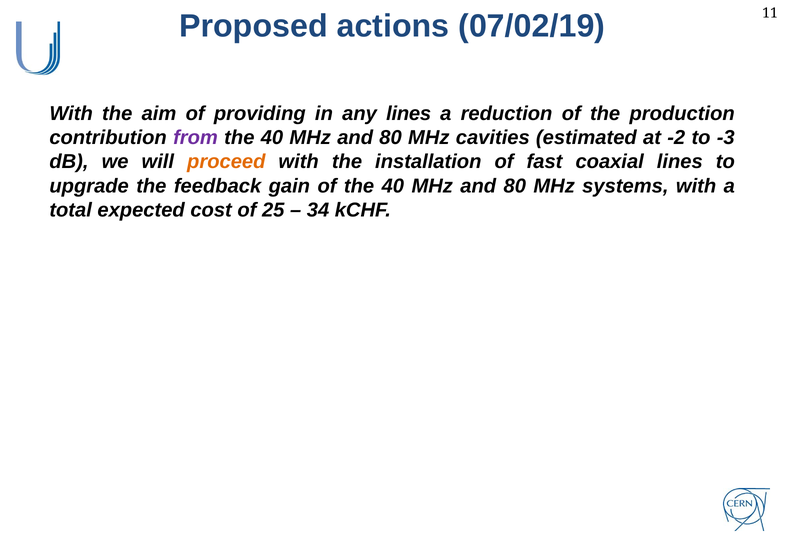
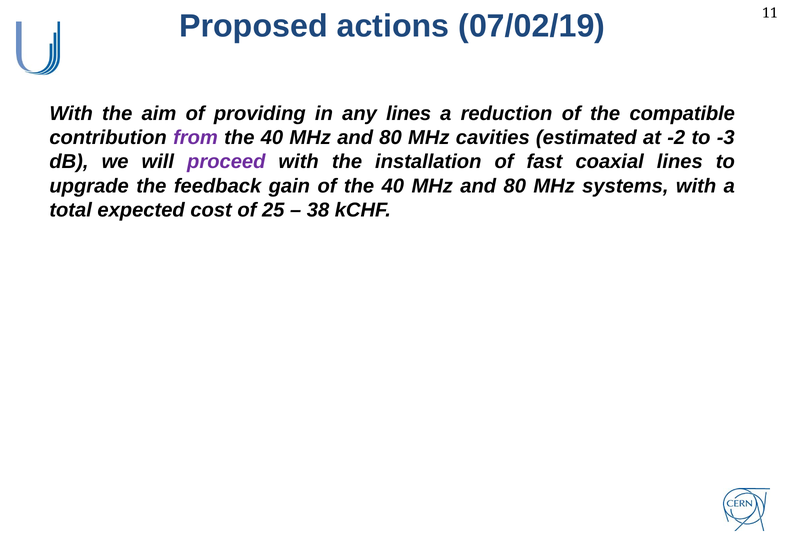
production: production -> compatible
proceed colour: orange -> purple
34: 34 -> 38
